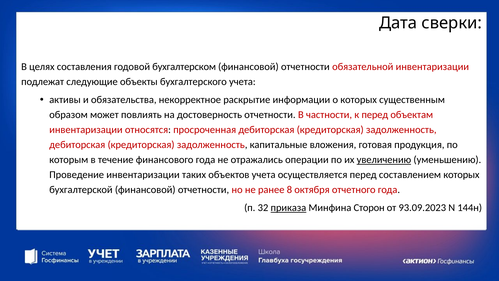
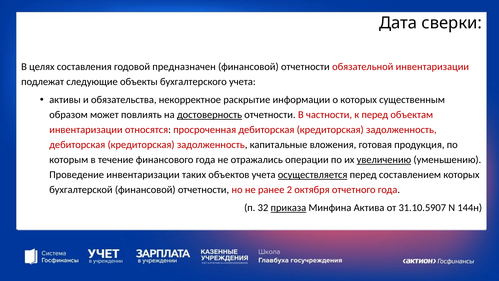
бухгалтерском: бухгалтерском -> предназначен
достоверность underline: none -> present
осуществляется underline: none -> present
8: 8 -> 2
Сторон: Сторон -> Актива
93.09.2023: 93.09.2023 -> 31.10.5907
